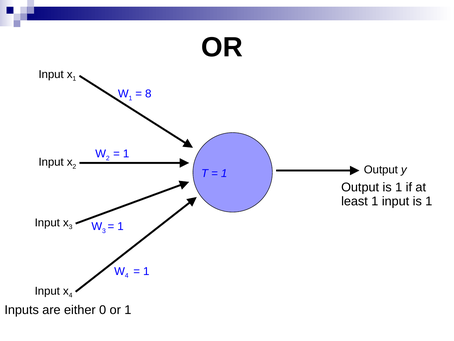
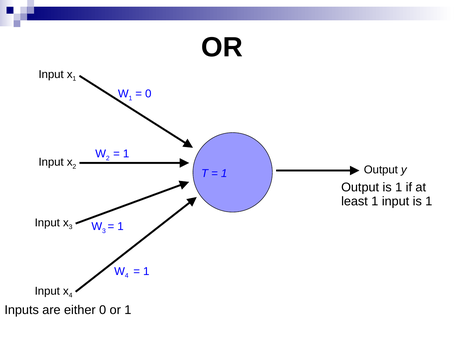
8 at (148, 94): 8 -> 0
